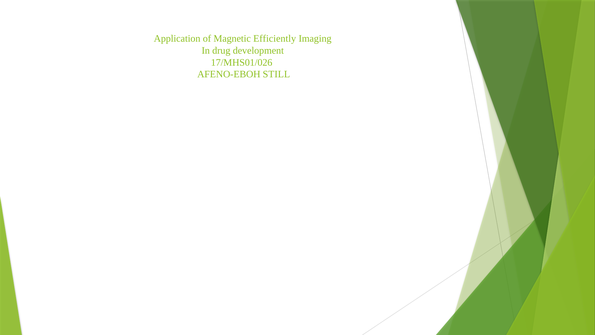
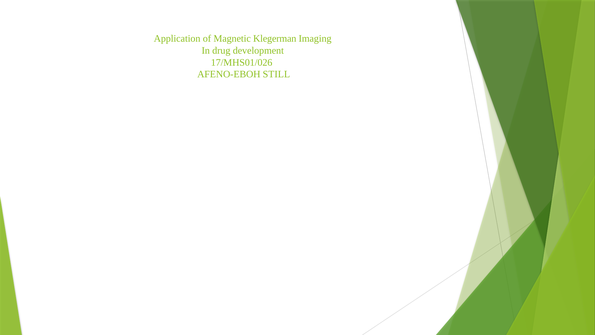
Efficiently: Efficiently -> Klegerman
